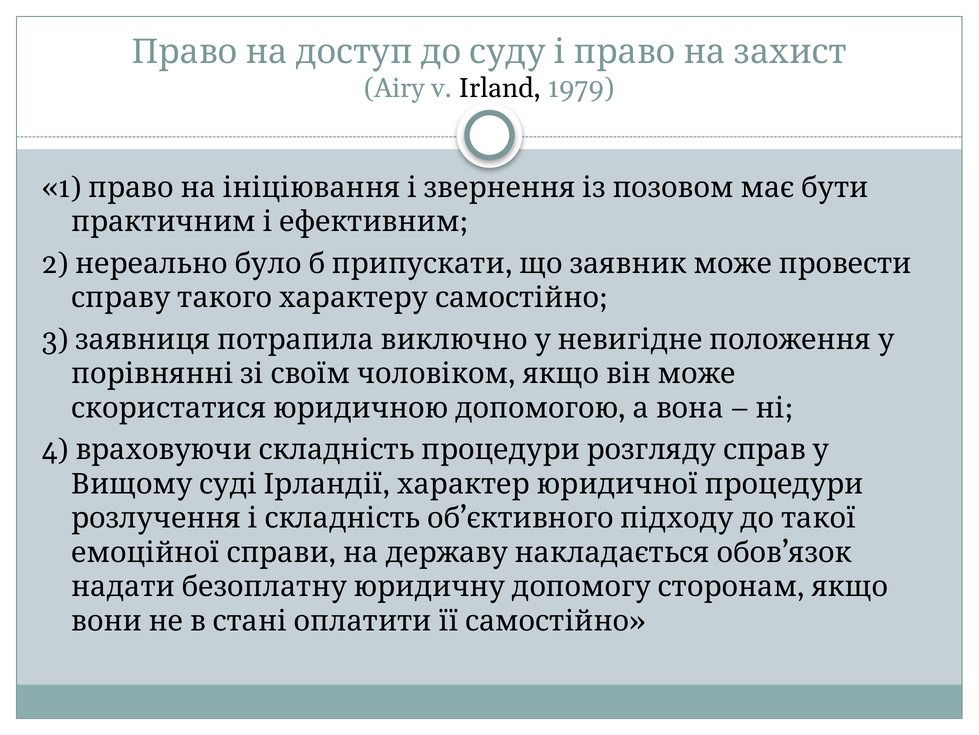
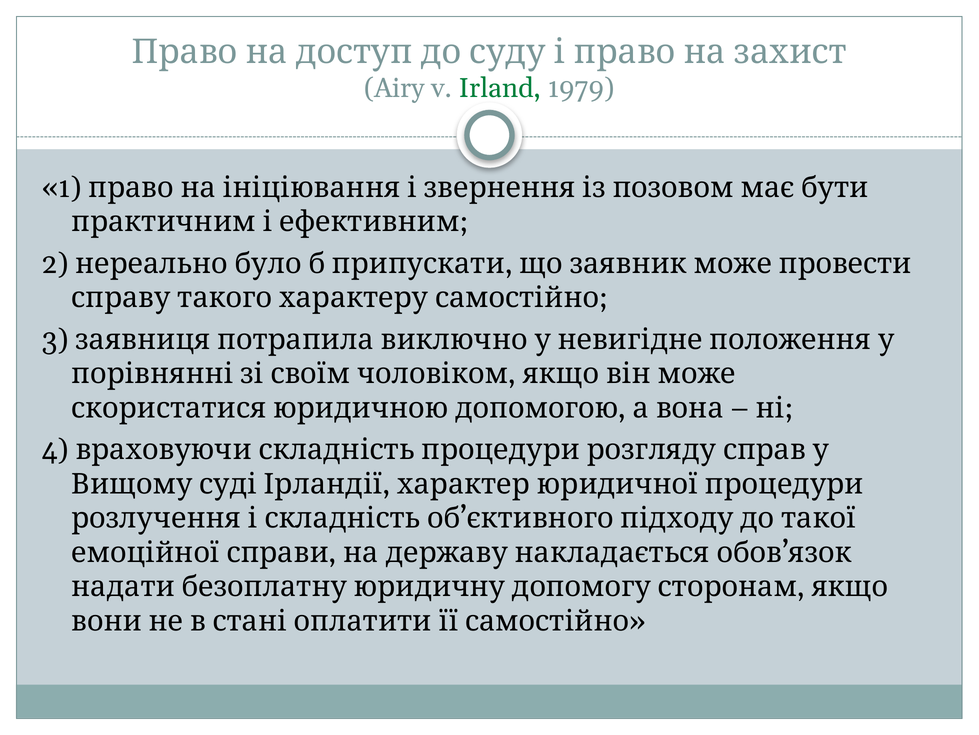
Irland colour: black -> green
